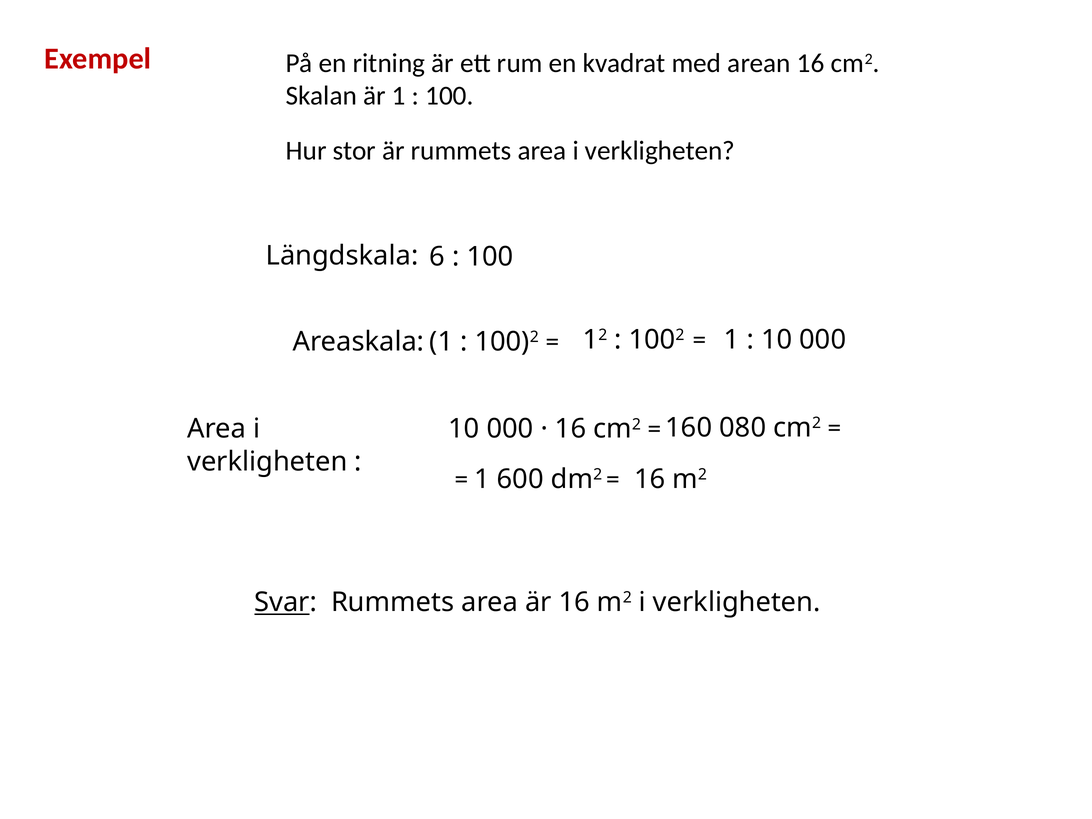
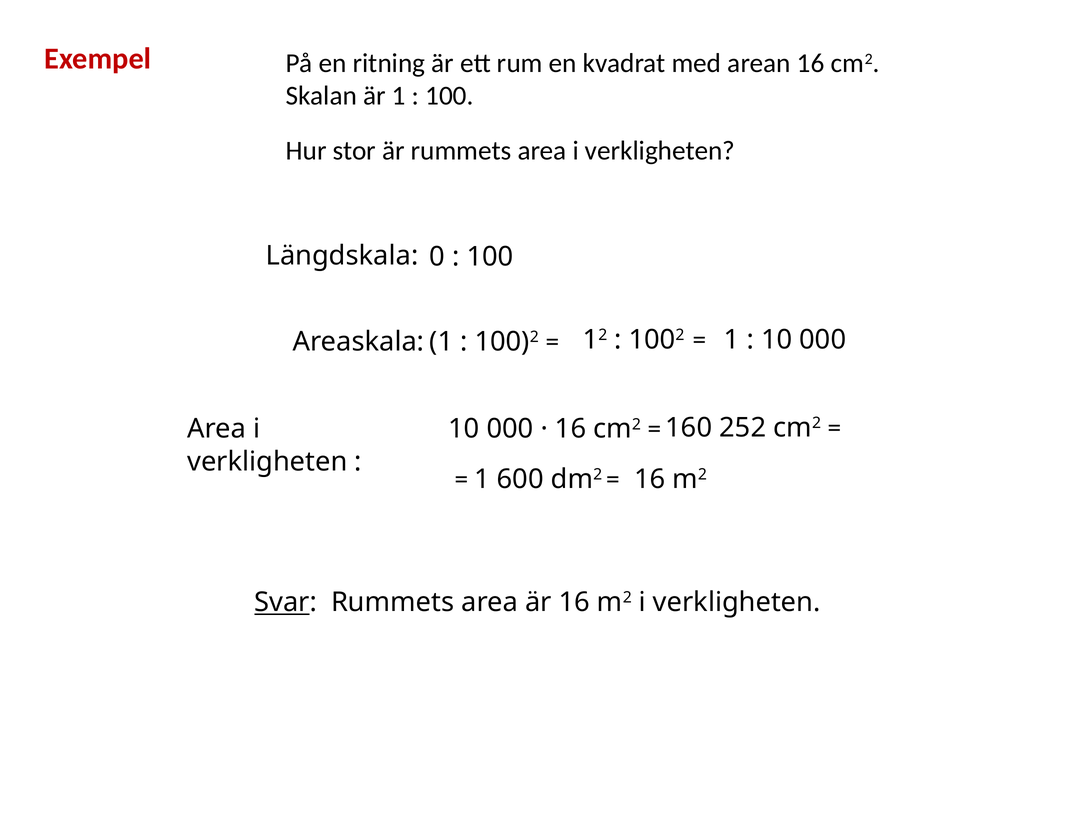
6: 6 -> 0
080: 080 -> 252
